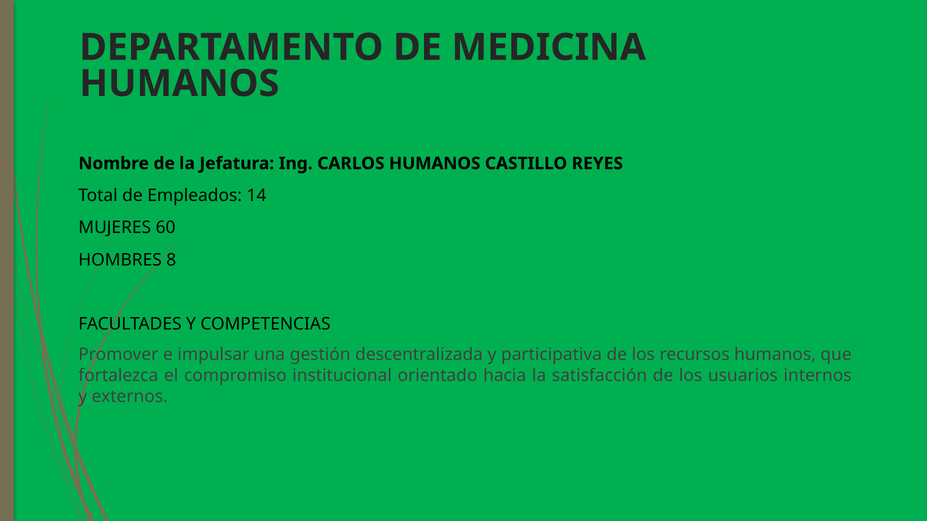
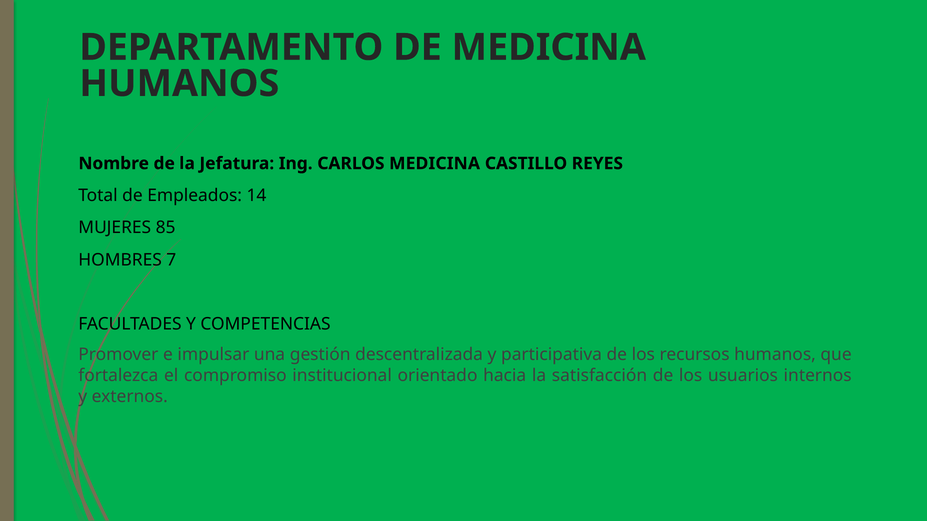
CARLOS HUMANOS: HUMANOS -> MEDICINA
60: 60 -> 85
8: 8 -> 7
